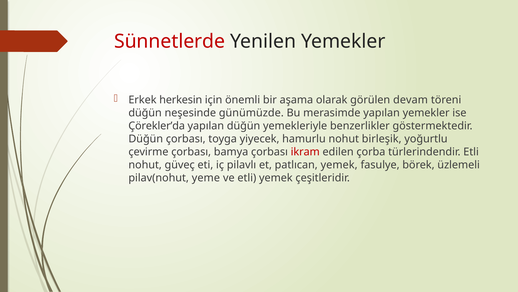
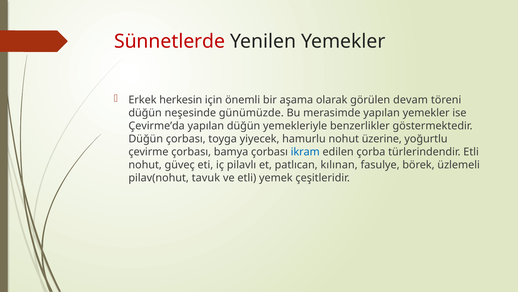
Çörekler’da: Çörekler’da -> Çevirme’da
birleşik: birleşik -> üzerine
ikram colour: red -> blue
patlıcan yemek: yemek -> kılınan
yeme: yeme -> tavuk
